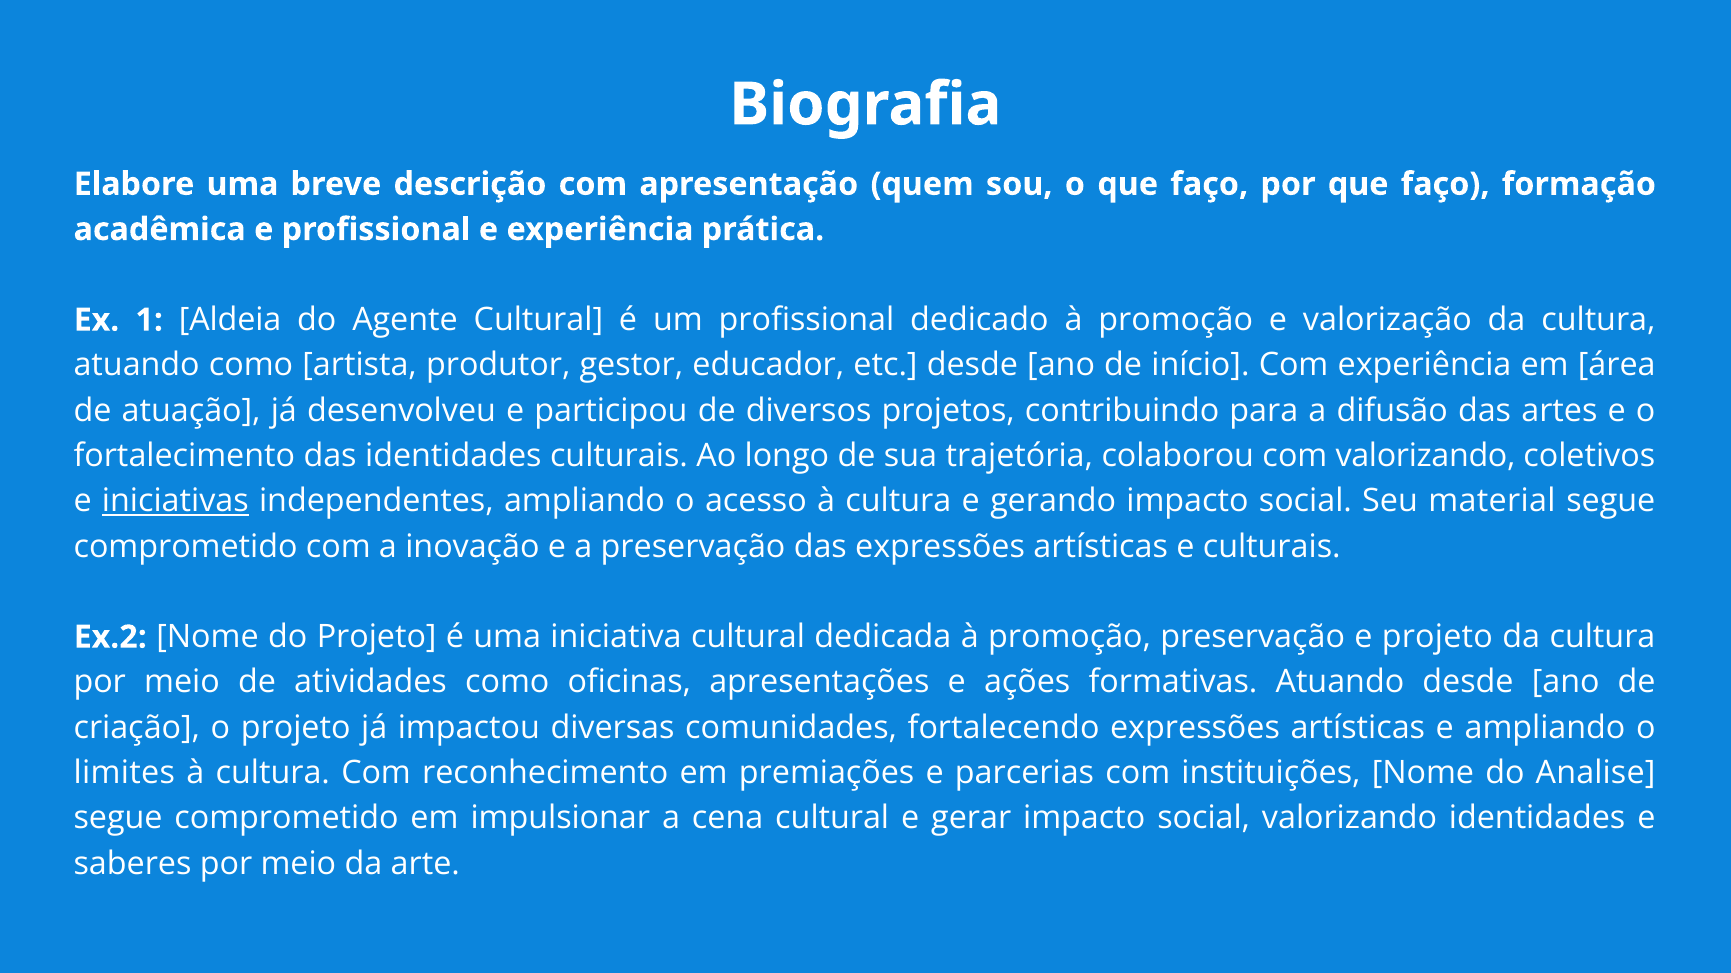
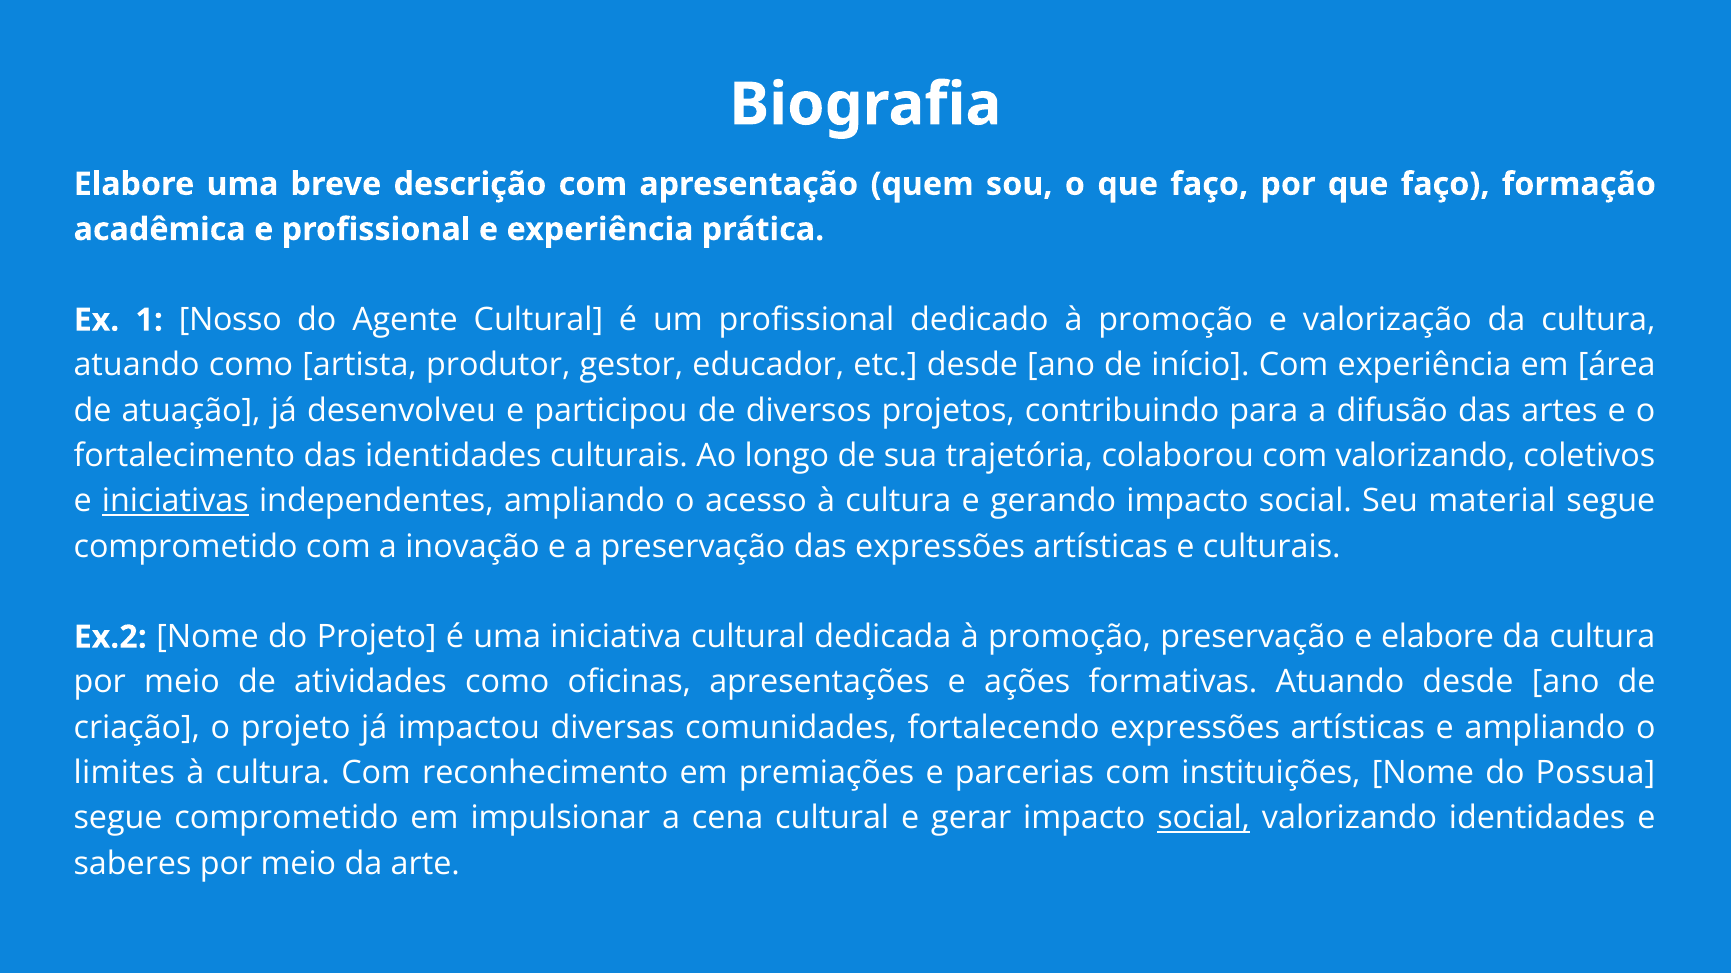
Aldeia: Aldeia -> Nosso
e projeto: projeto -> elabore
Analise: Analise -> Possua
social at (1204, 819) underline: none -> present
